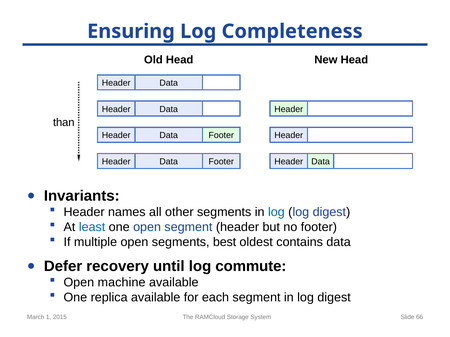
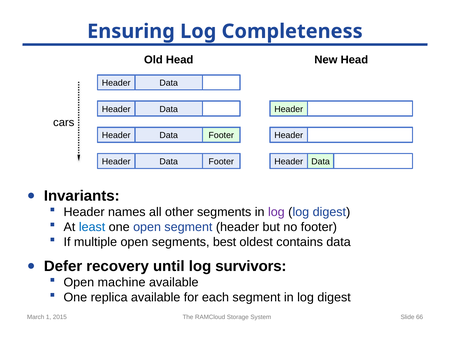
than: than -> cars
log at (276, 212) colour: blue -> purple
commute: commute -> survivors
